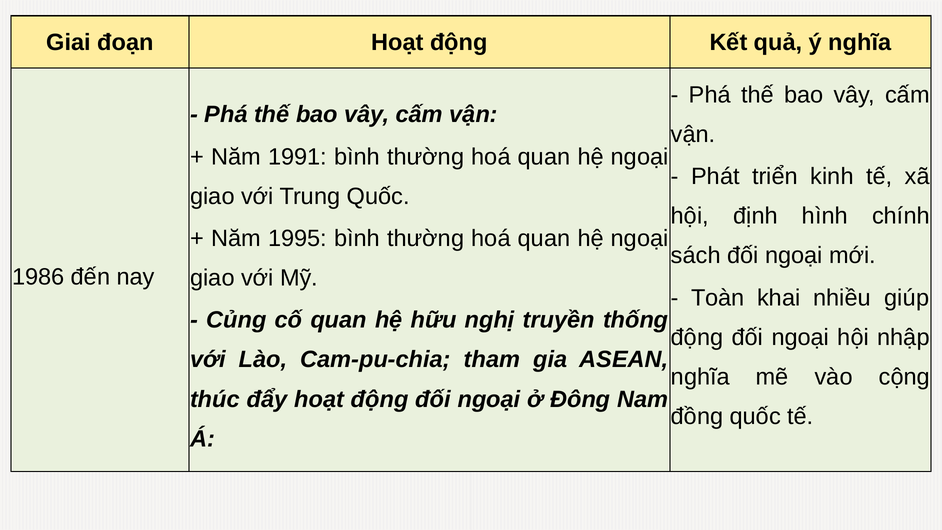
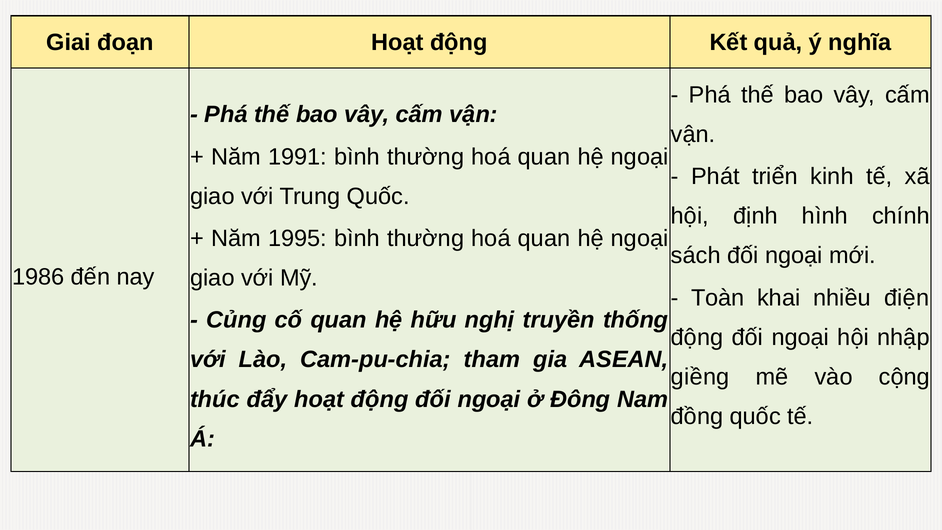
giúp: giúp -> điện
nghĩa at (700, 377): nghĩa -> giềng
